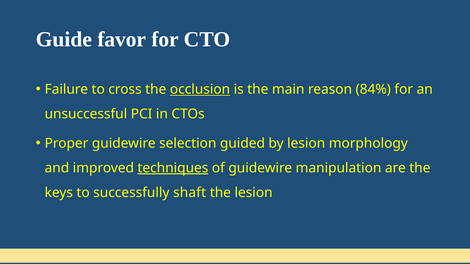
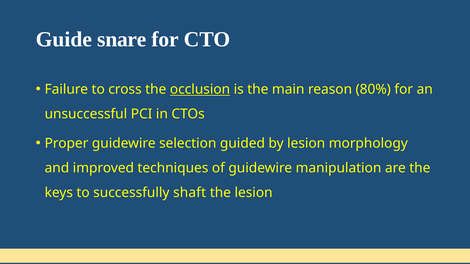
favor: favor -> snare
84%: 84% -> 80%
techniques underline: present -> none
